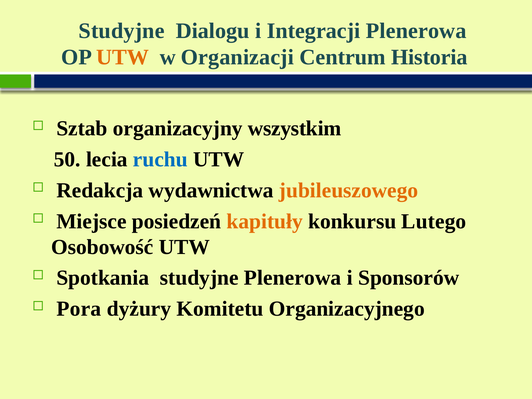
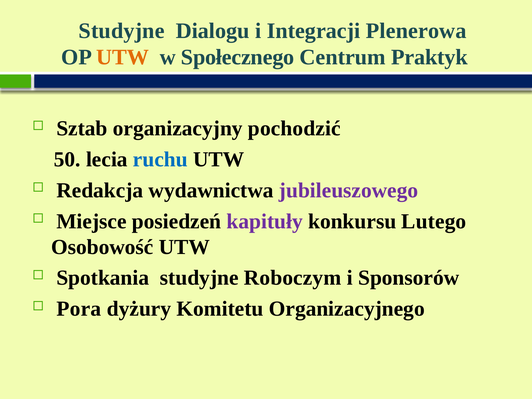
Organizacji: Organizacji -> Społecznego
Historia: Historia -> Praktyk
wszystkim: wszystkim -> pochodzić
jubileuszowego colour: orange -> purple
kapituły colour: orange -> purple
studyjne Plenerowa: Plenerowa -> Roboczym
